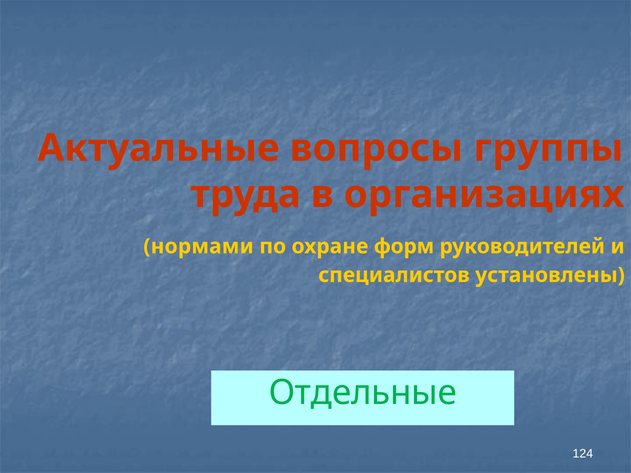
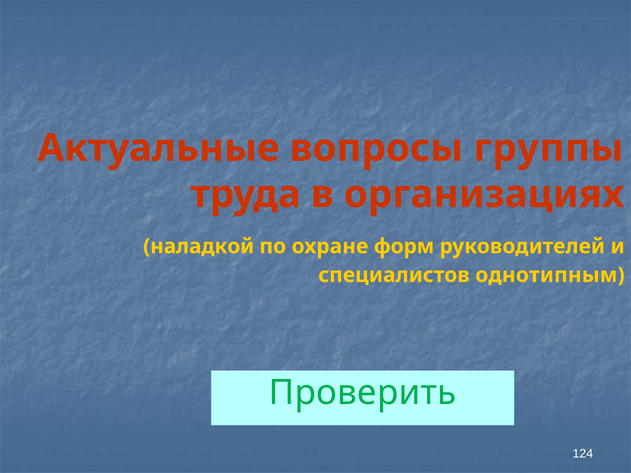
нормами: нормами -> наладкой
установлены: установлены -> однотипным
Отдельные: Отдельные -> Проверить
